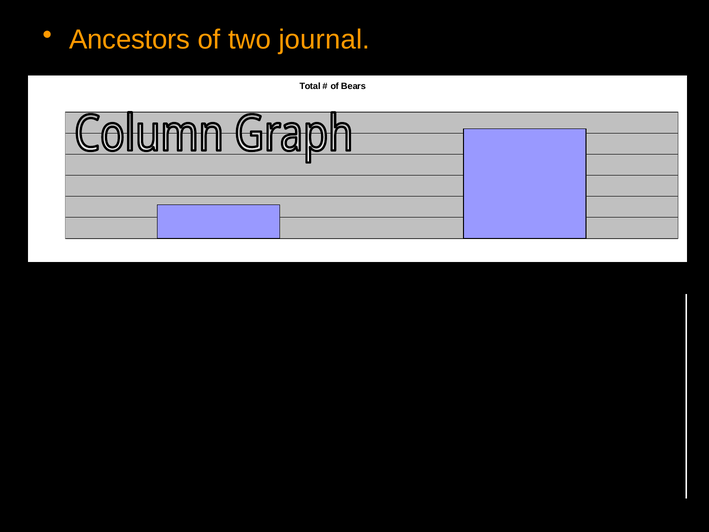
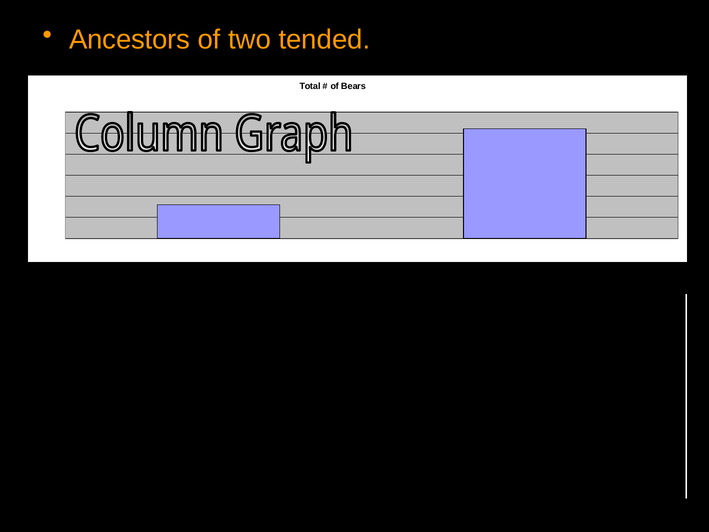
journal: journal -> tended
